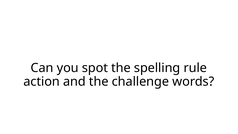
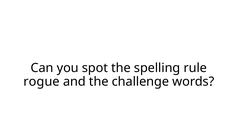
action: action -> rogue
